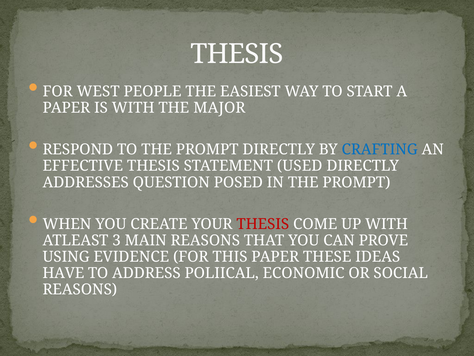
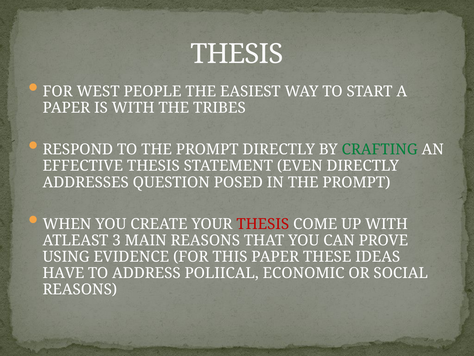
MAJOR: MAJOR -> TRIBES
CRAFTING colour: blue -> green
USED: USED -> EVEN
